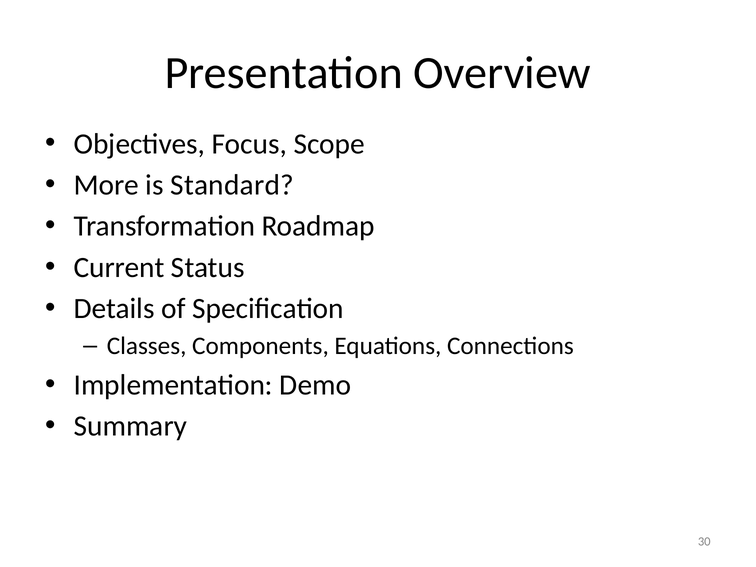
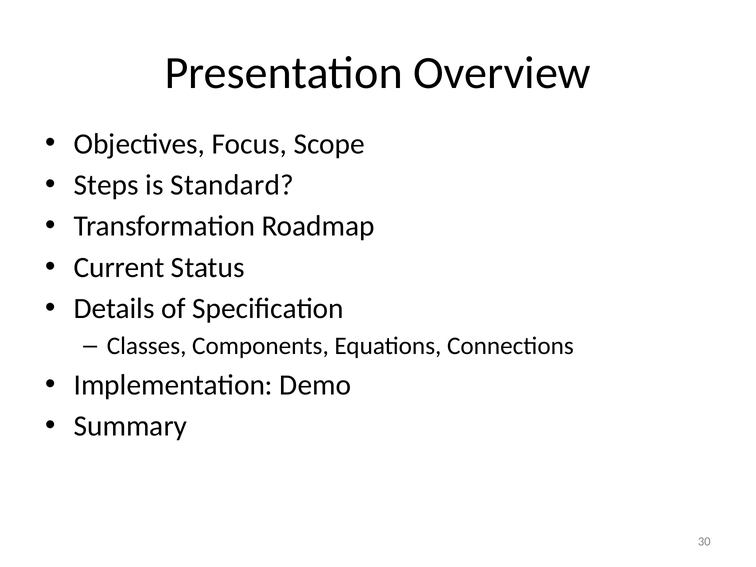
More: More -> Steps
